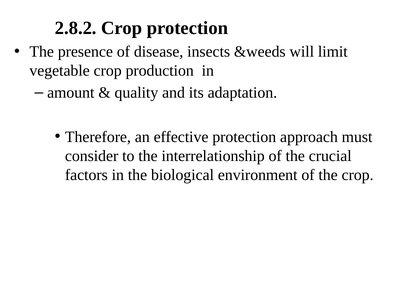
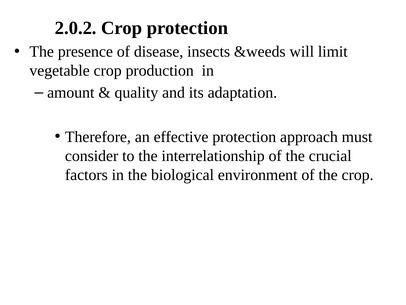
2.8.2: 2.8.2 -> 2.0.2
